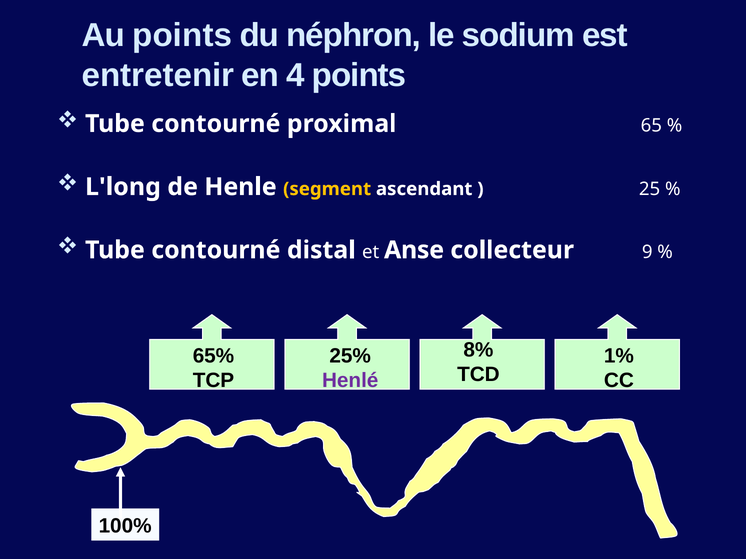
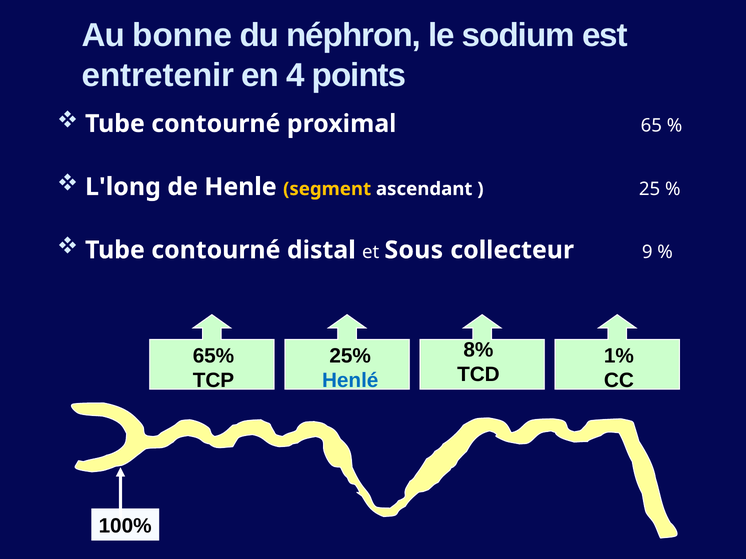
Au points: points -> bonne
Anse: Anse -> Sous
Henlé colour: purple -> blue
